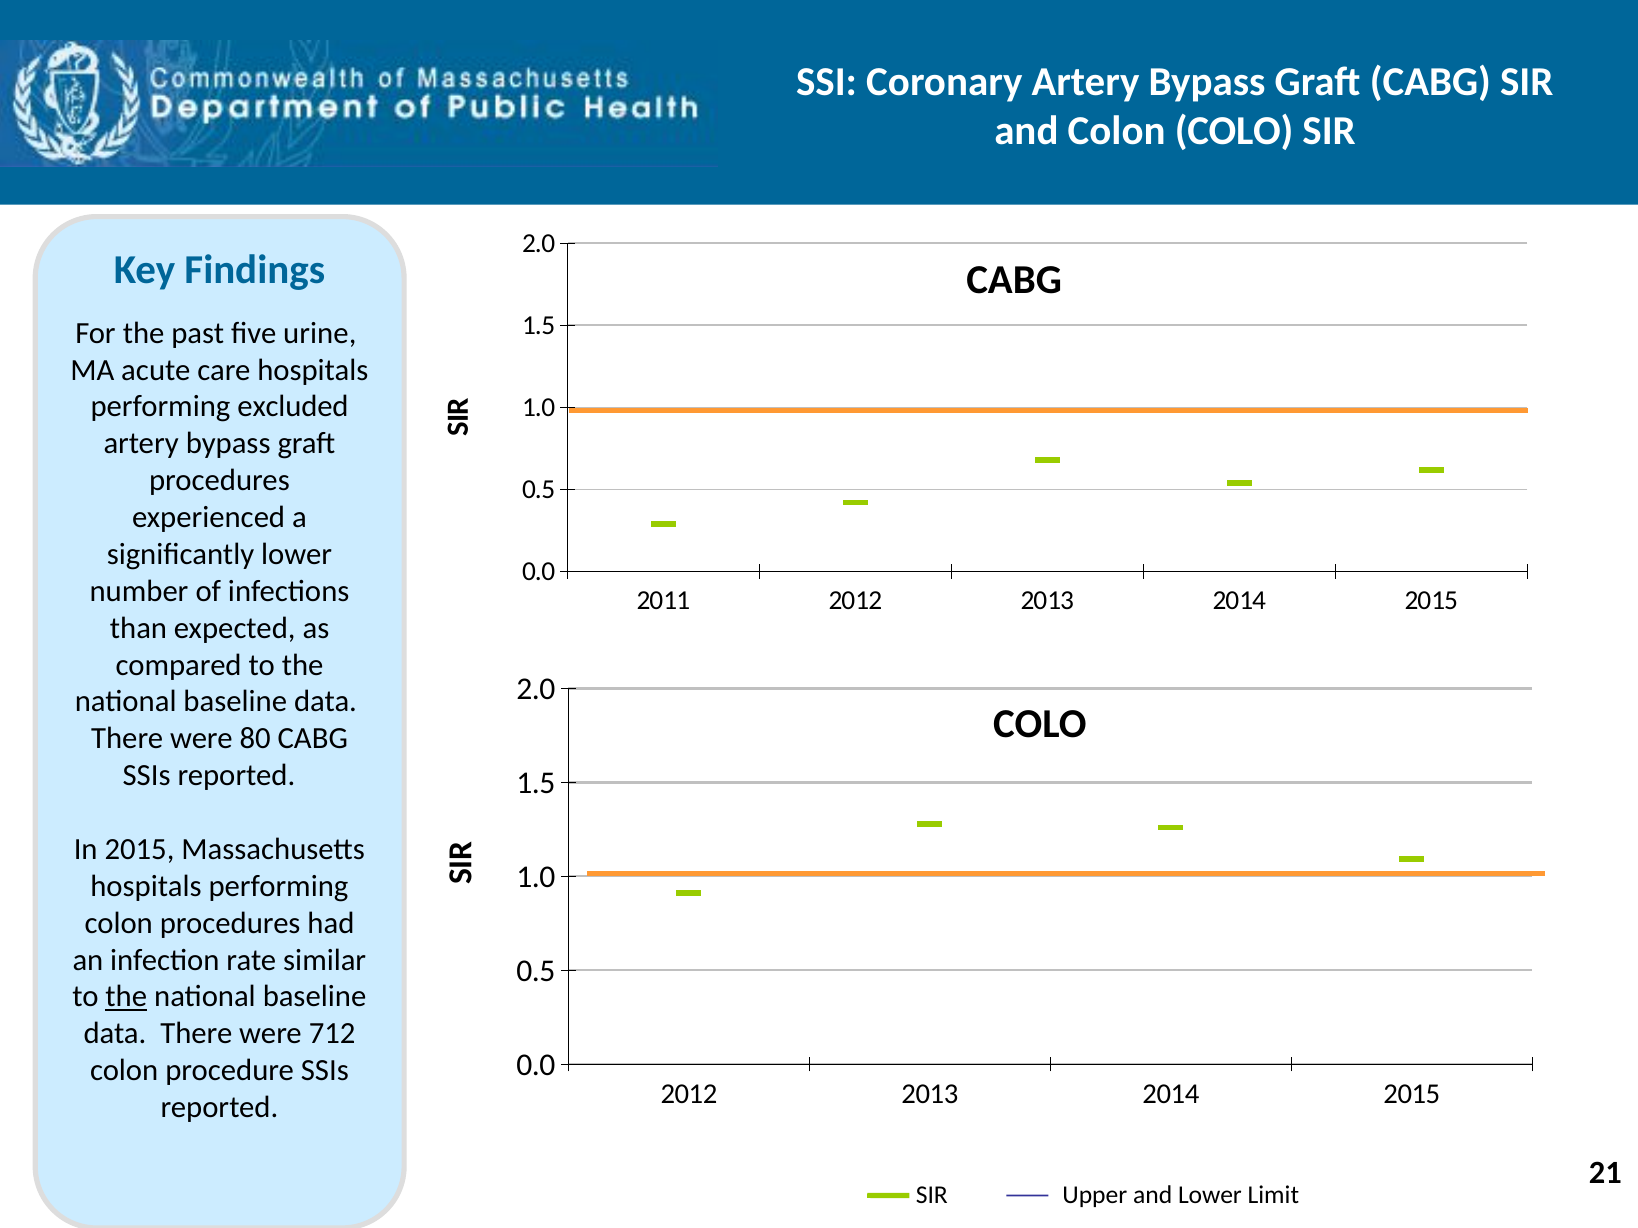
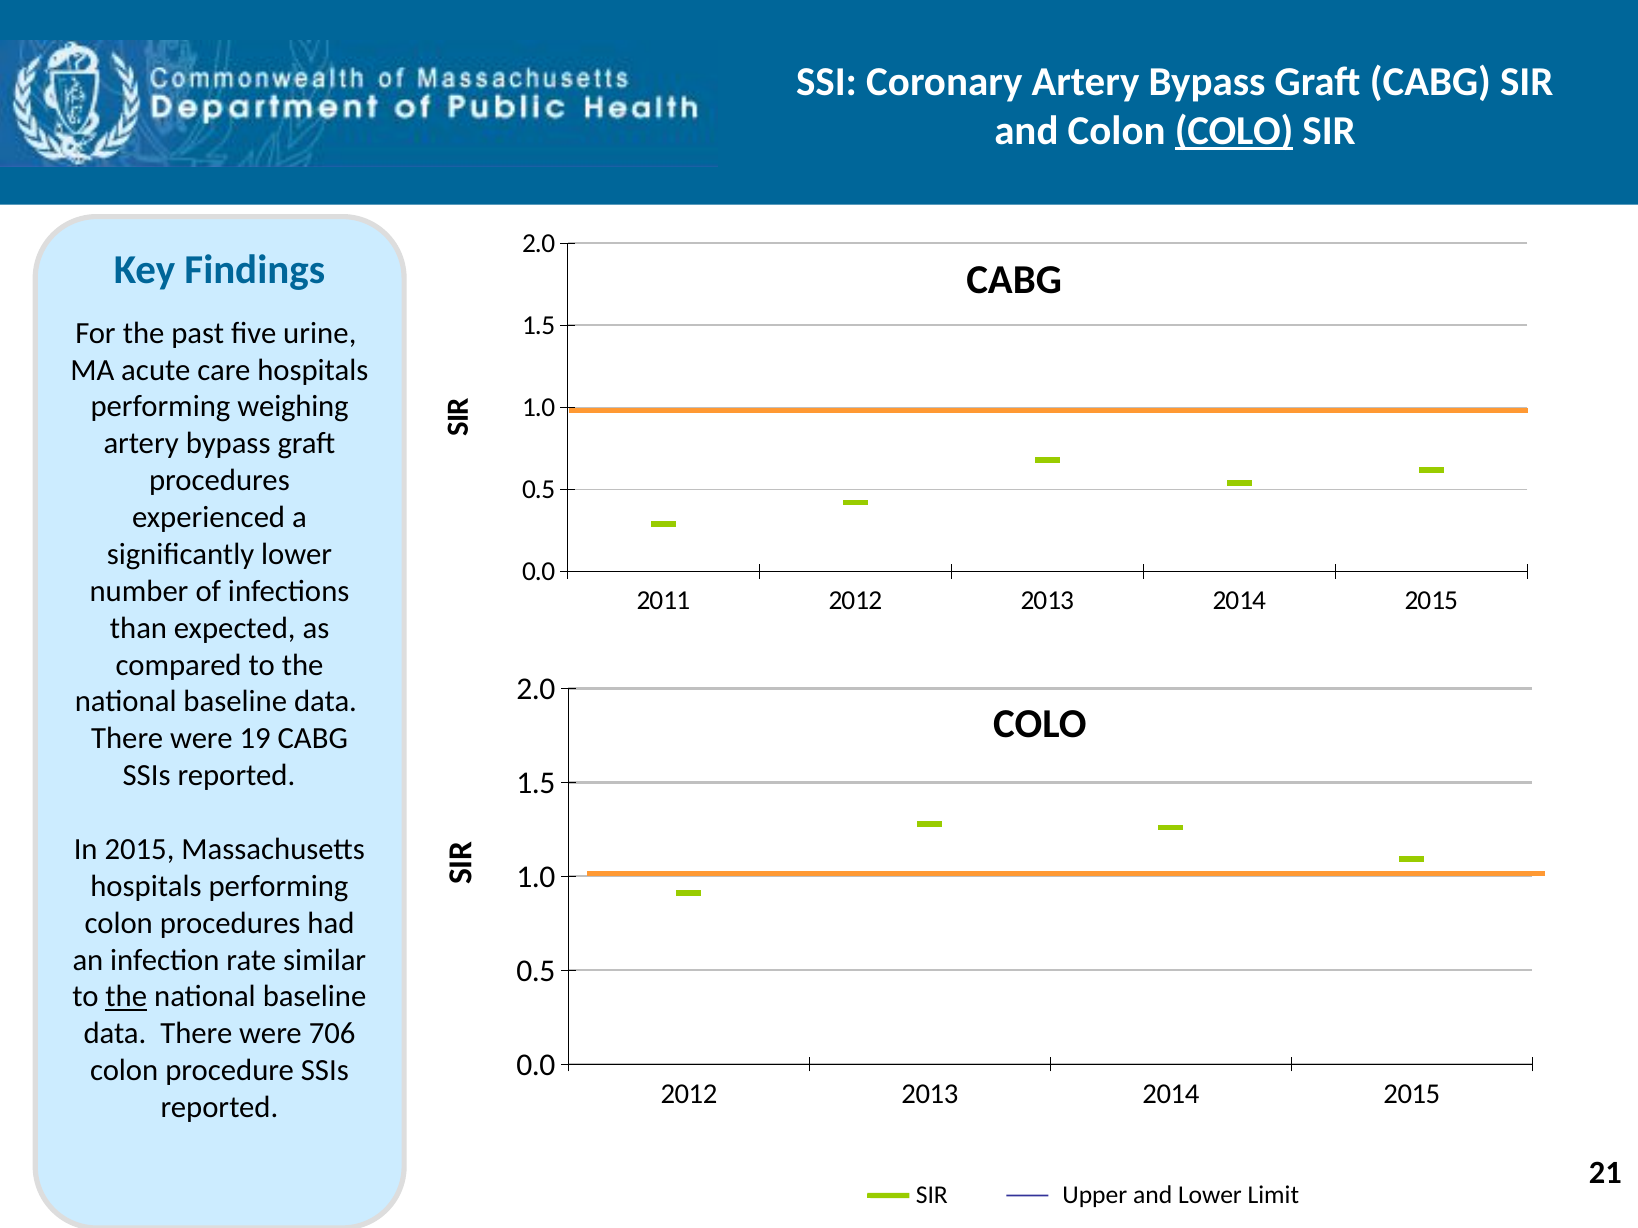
COLO at (1234, 131) underline: none -> present
excluded: excluded -> weighing
80: 80 -> 19
712: 712 -> 706
